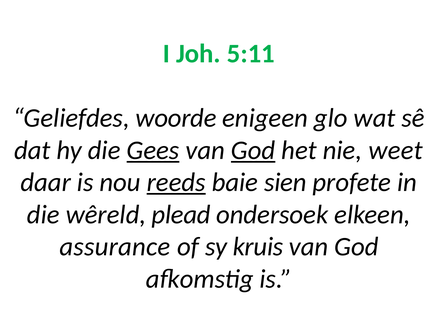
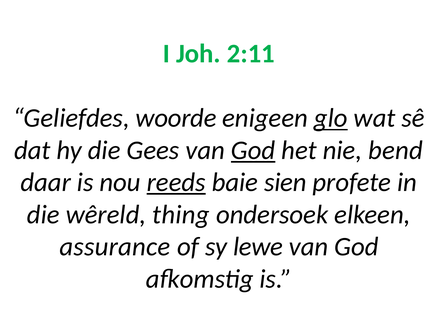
5:11: 5:11 -> 2:11
glo underline: none -> present
Gees underline: present -> none
weet: weet -> bend
plead: plead -> thing
kruis: kruis -> lewe
